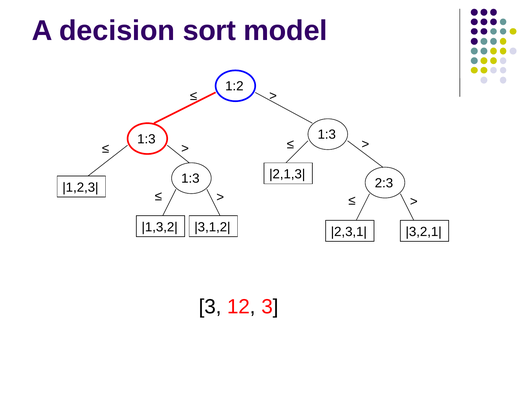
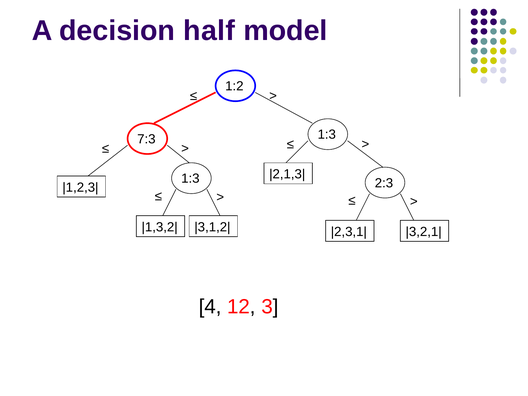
sort: sort -> half
1:3 at (146, 139): 1:3 -> 7:3
3 at (210, 307): 3 -> 4
